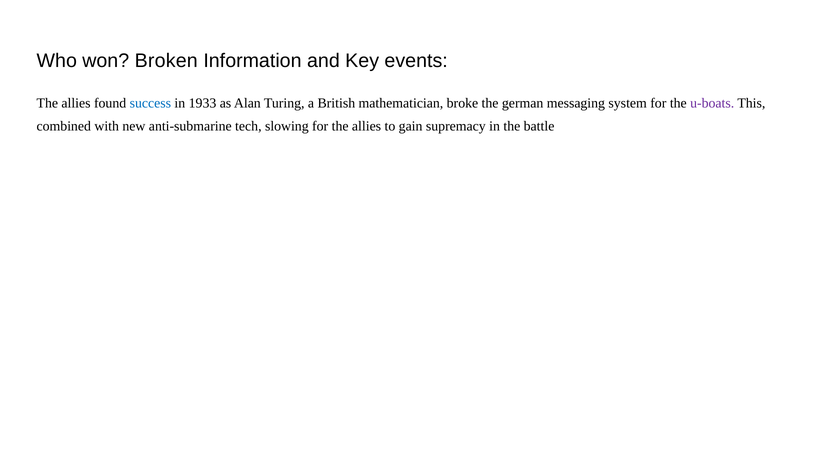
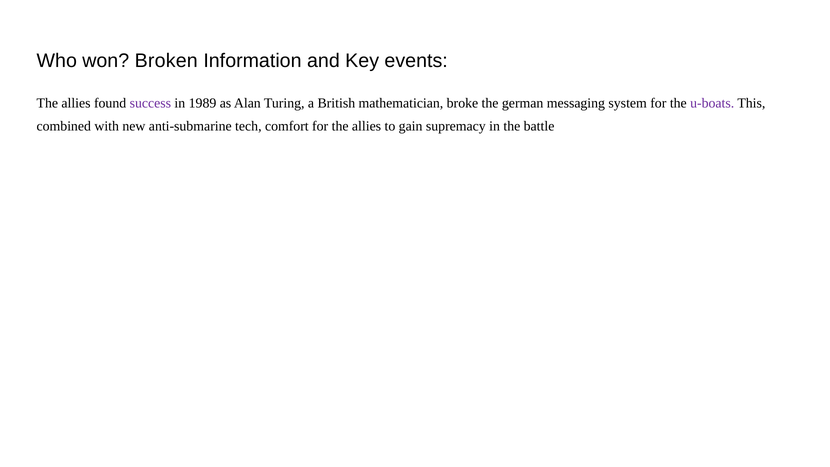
success colour: blue -> purple
1933: 1933 -> 1989
slowing: slowing -> comfort
